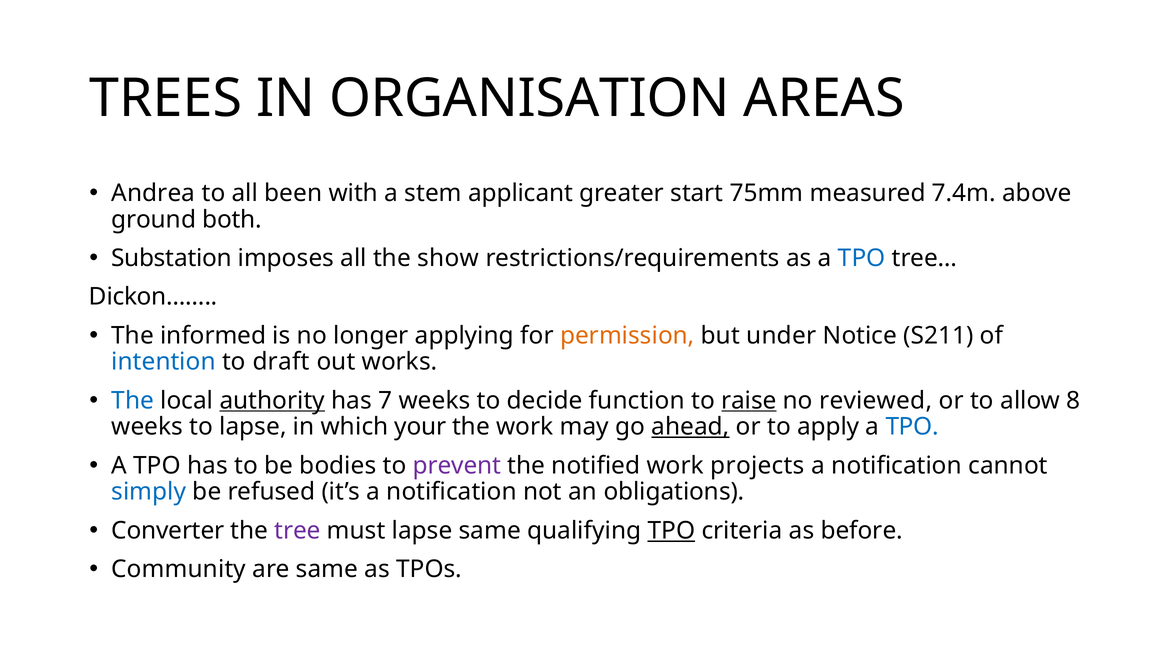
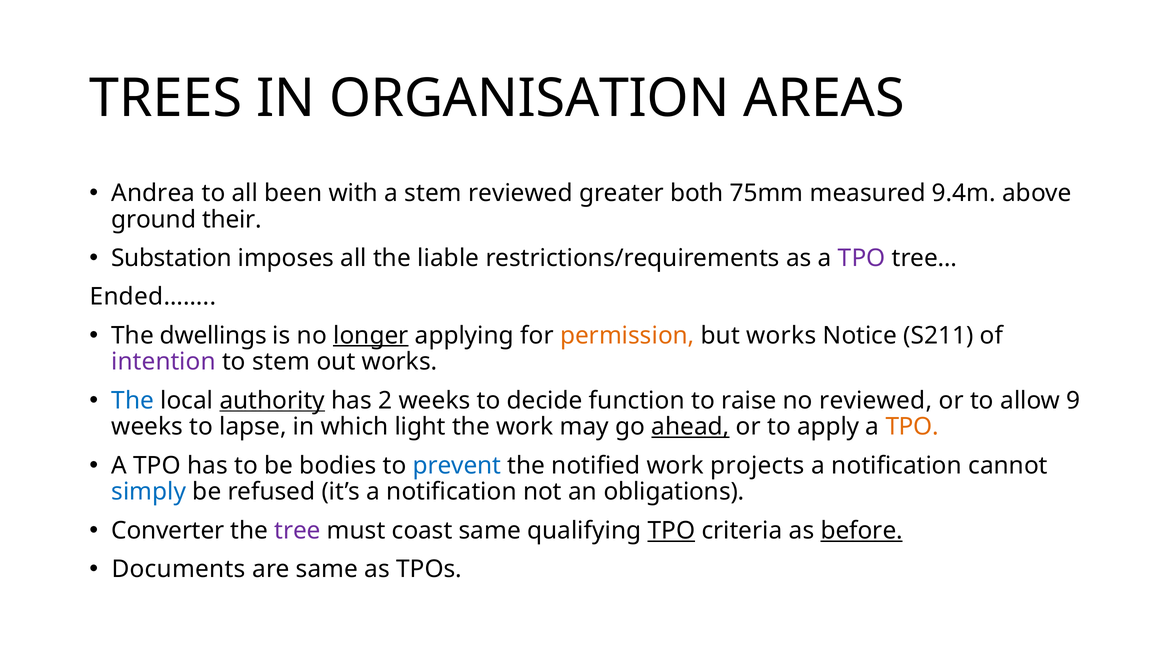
stem applicant: applicant -> reviewed
start: start -> both
7.4m: 7.4m -> 9.4m
both: both -> their
show: show -> liable
TPO at (862, 258) colour: blue -> purple
Dickon……: Dickon…… -> Ended……
informed: informed -> dwellings
longer underline: none -> present
but under: under -> works
intention colour: blue -> purple
to draft: draft -> stem
7: 7 -> 2
raise underline: present -> none
8: 8 -> 9
your: your -> light
TPO at (912, 427) colour: blue -> orange
prevent colour: purple -> blue
must lapse: lapse -> coast
before underline: none -> present
Community: Community -> Documents
